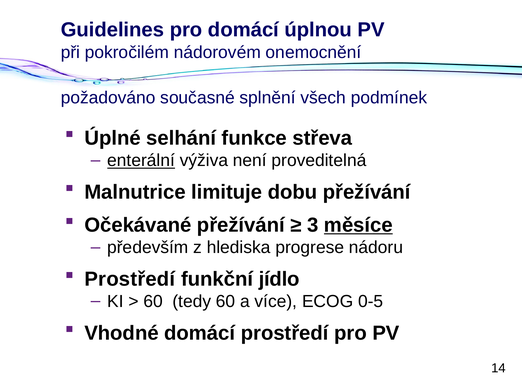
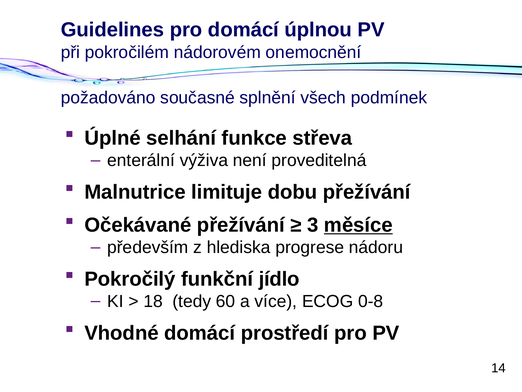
enterální underline: present -> none
Prostředí at (130, 279): Prostředí -> Pokročilý
60 at (153, 301): 60 -> 18
0-5: 0-5 -> 0-8
